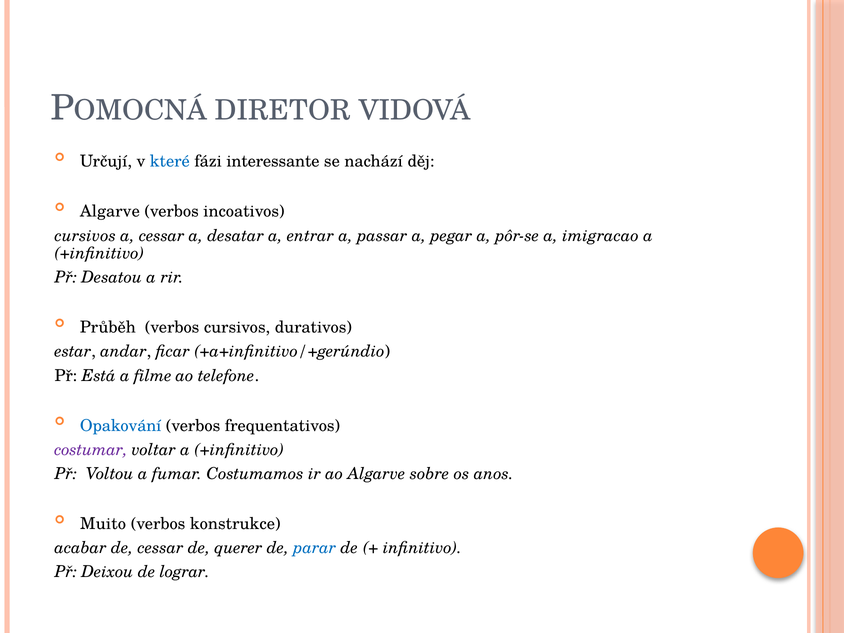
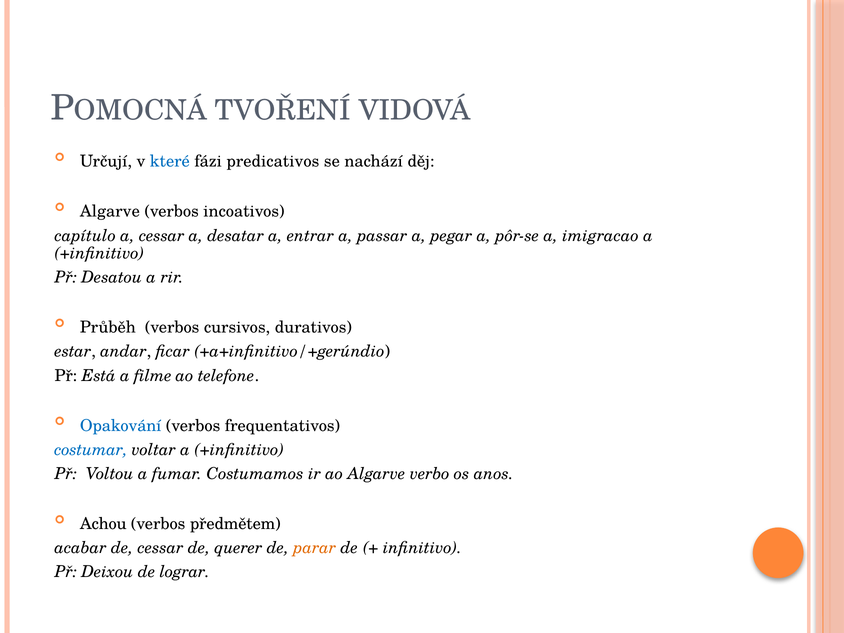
DIRETOR: DIRETOR -> TVOŘENÍ
interessante: interessante -> predicativos
cursivos at (85, 236): cursivos -> capítulo
costumar colour: purple -> blue
sobre: sobre -> verbo
Muito: Muito -> Achou
konstrukce: konstrukce -> předmětem
parar colour: blue -> orange
